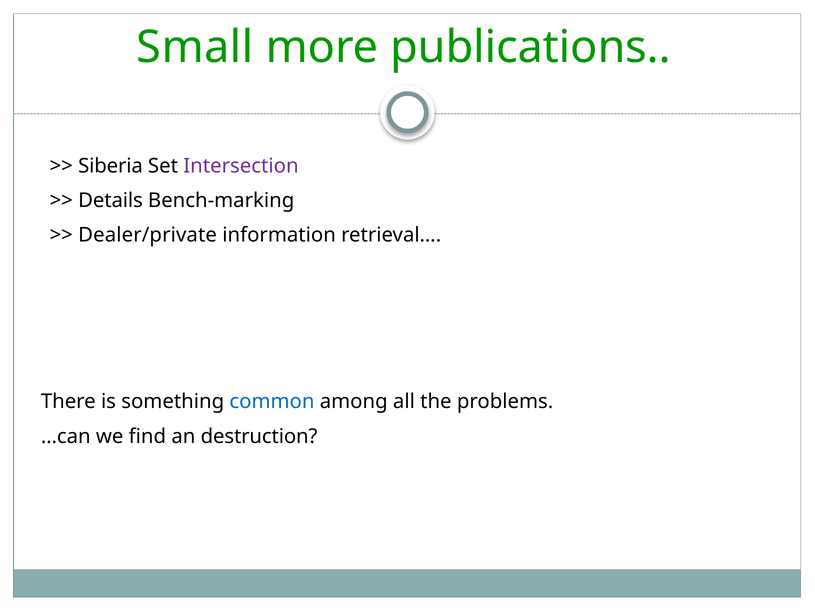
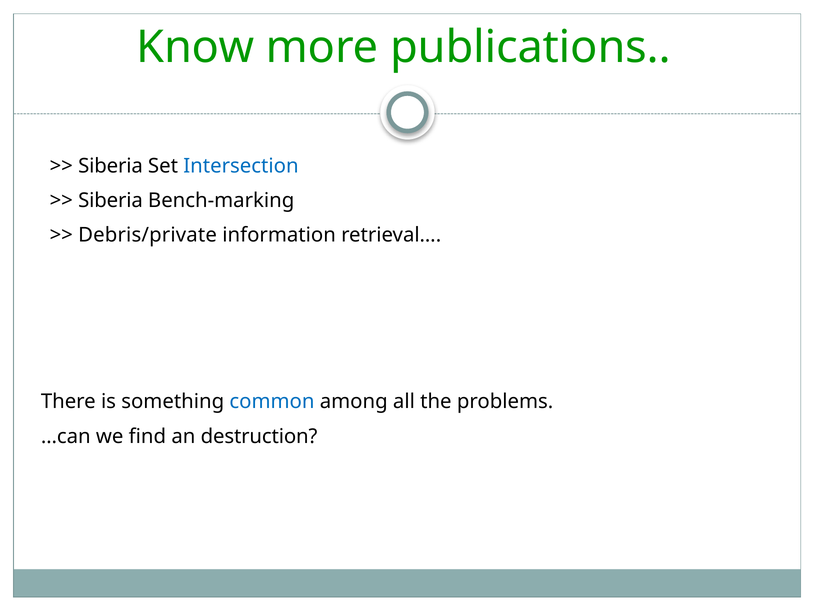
Small: Small -> Know
Intersection colour: purple -> blue
Details at (111, 201): Details -> Siberia
Dealer/private: Dealer/private -> Debris/private
